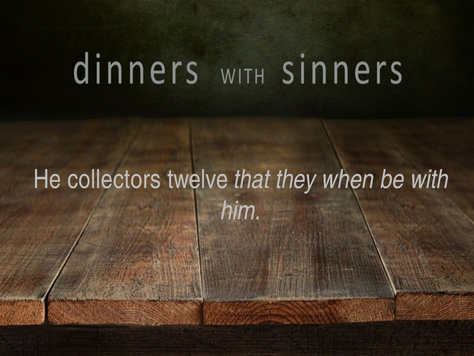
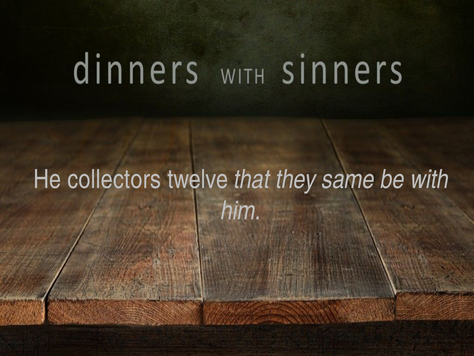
when: when -> same
